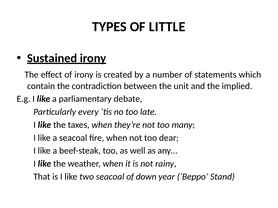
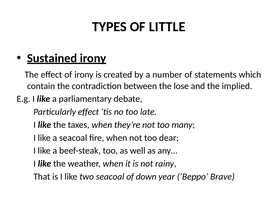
unit: unit -> lose
Particularly every: every -> effect
Stand: Stand -> Brave
